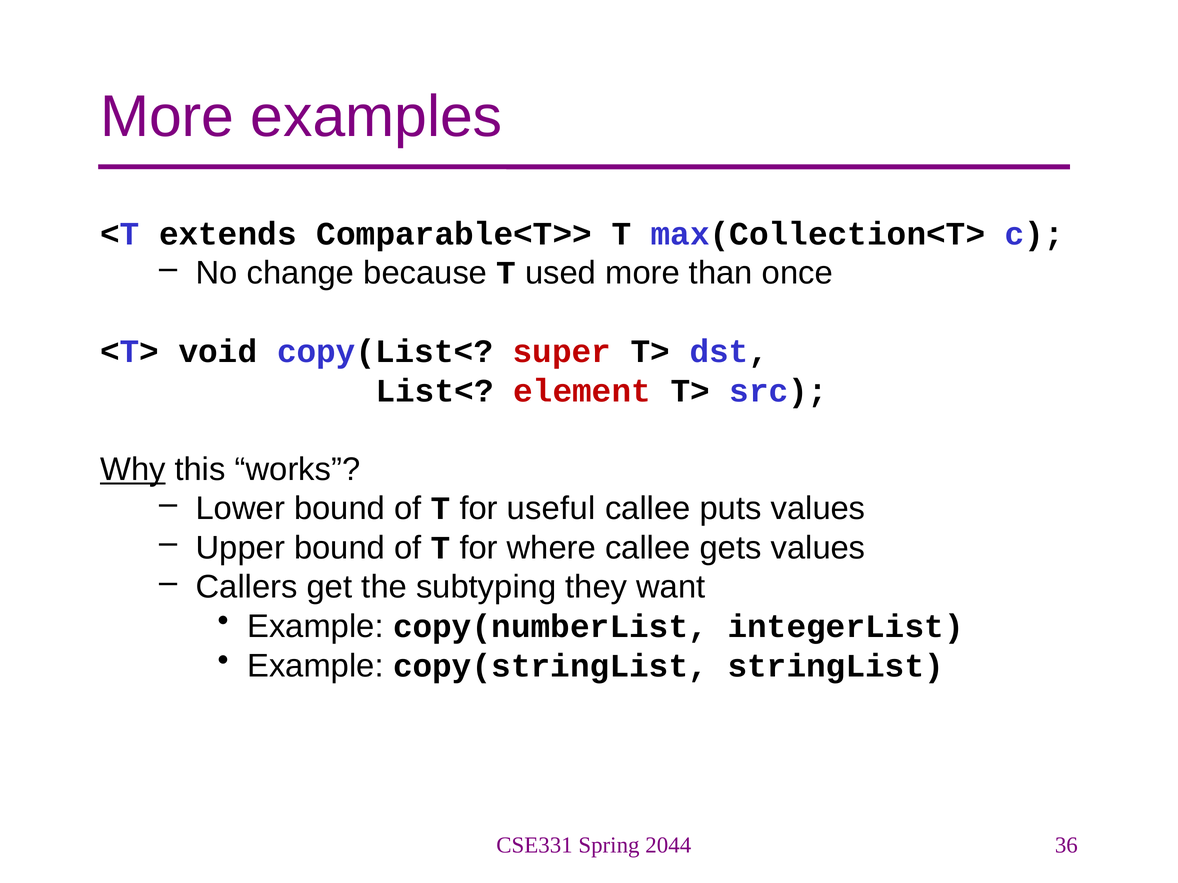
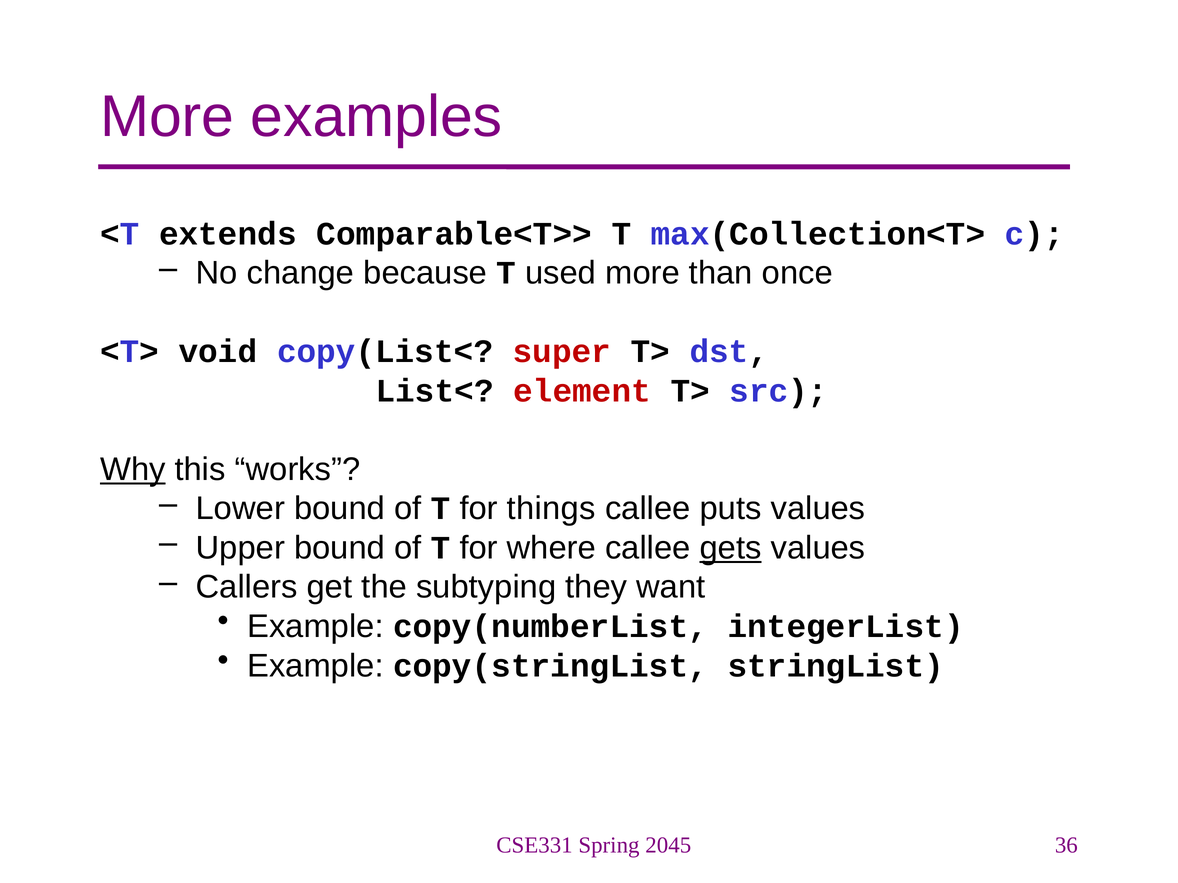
useful: useful -> things
gets underline: none -> present
2044: 2044 -> 2045
